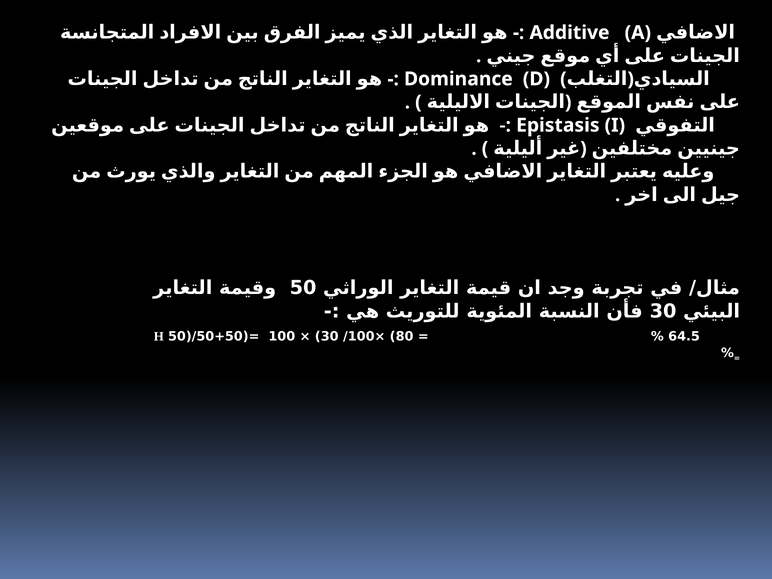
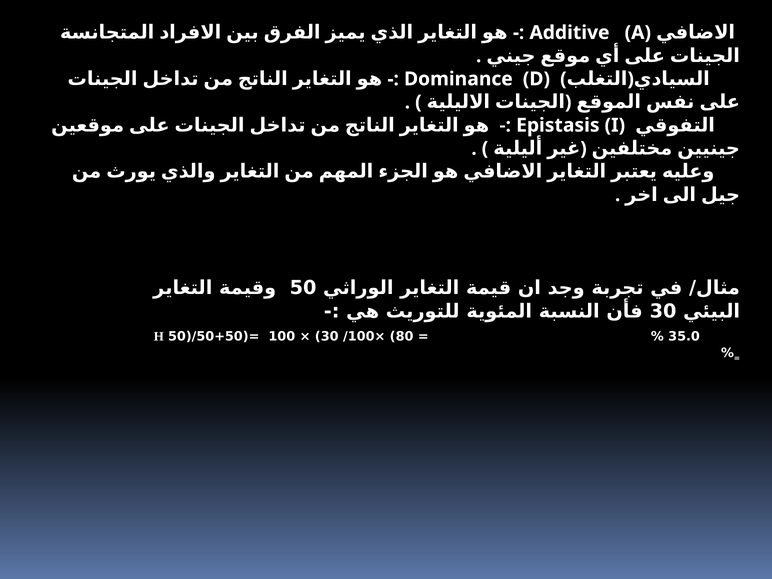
64.5: 64.5 -> 35.0
